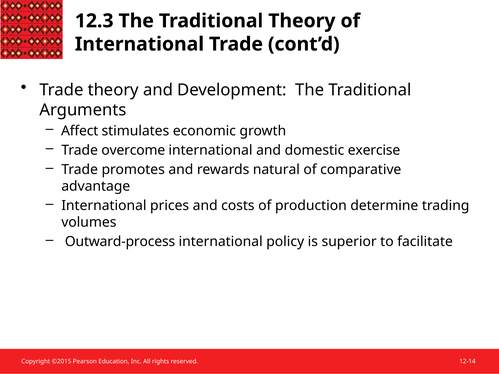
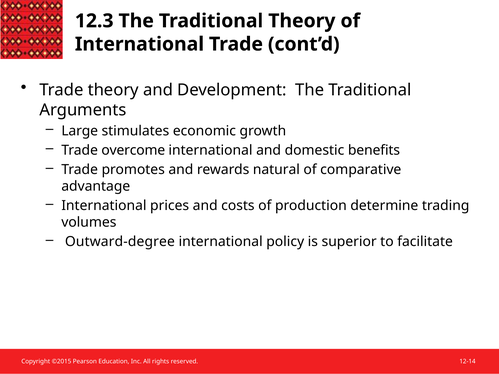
Affect: Affect -> Large
exercise: exercise -> benefits
Outward-process: Outward-process -> Outward-degree
